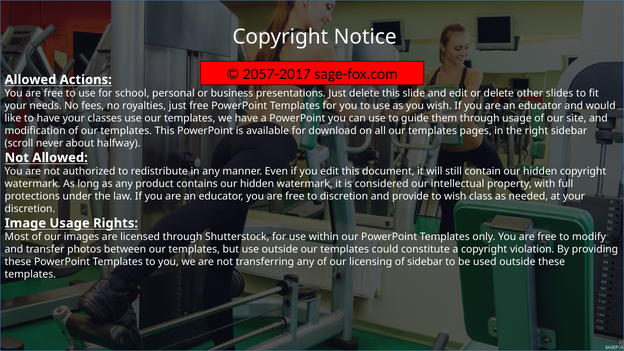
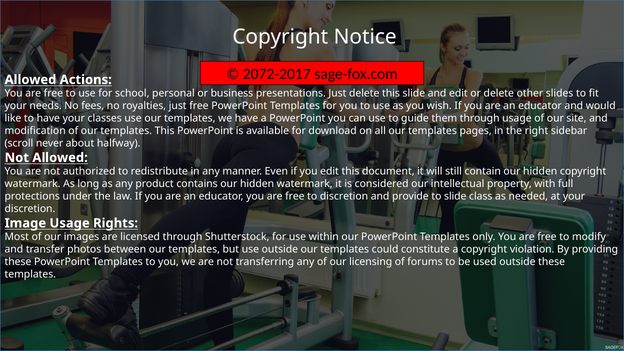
2057-2017: 2057-2017 -> 2072-2017
to wish: wish -> slide
of sidebar: sidebar -> forums
